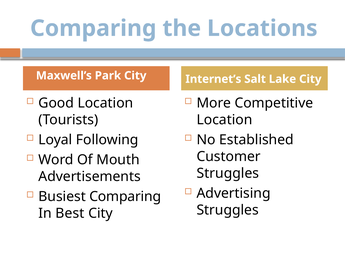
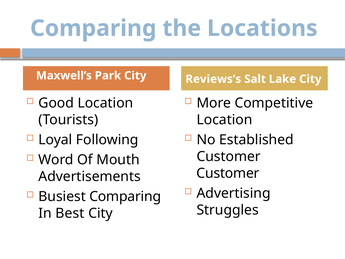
Internet’s: Internet’s -> Reviews’s
Struggles at (228, 173): Struggles -> Customer
